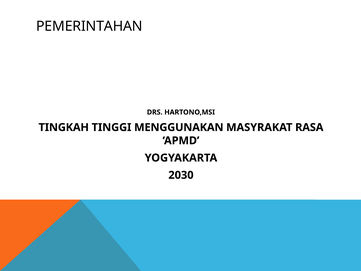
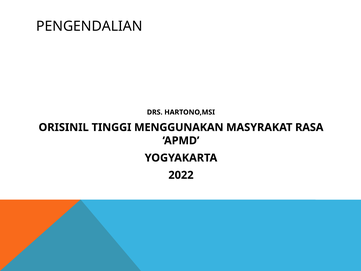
PEMERINTAHAN: PEMERINTAHAN -> PENGENDALIAN
TINGKAH: TINGKAH -> ORISINIL
2030: 2030 -> 2022
